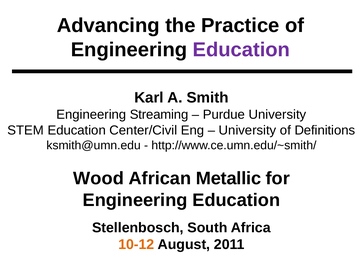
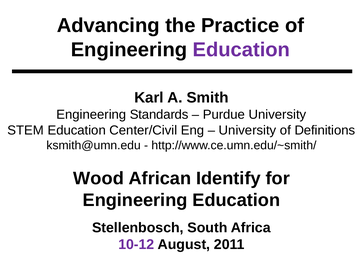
Streaming: Streaming -> Standards
Metallic: Metallic -> Identify
10-12 colour: orange -> purple
